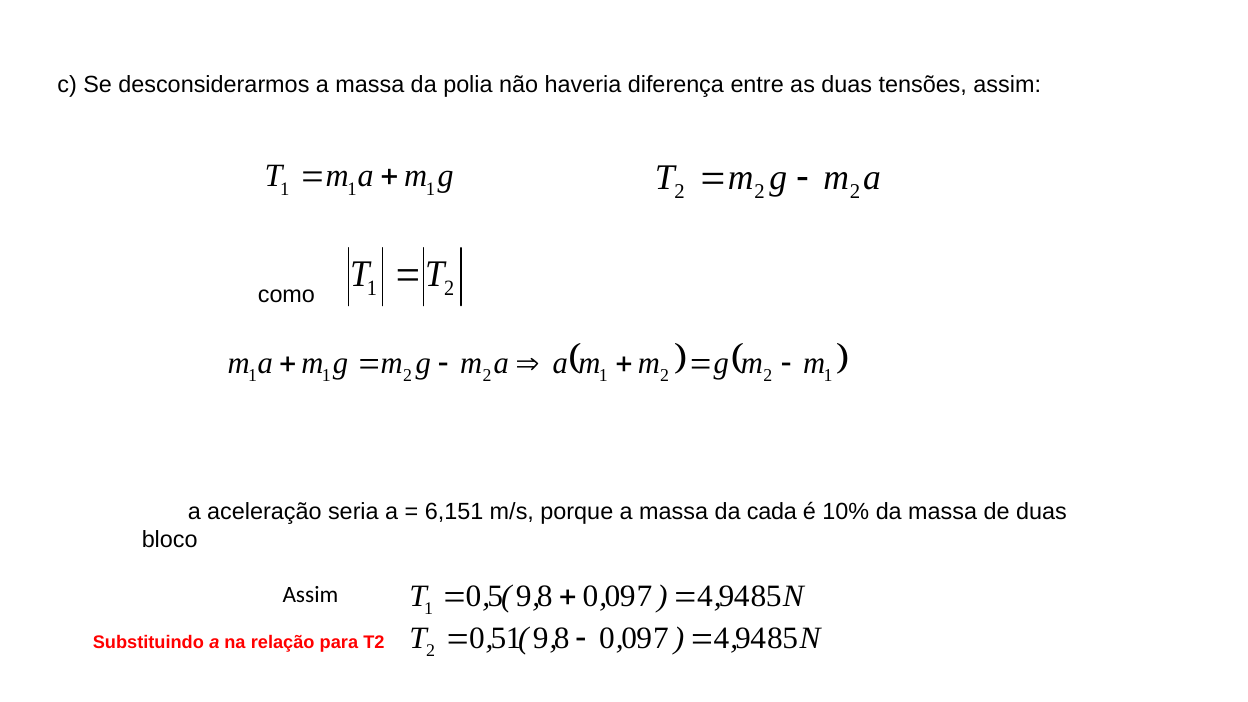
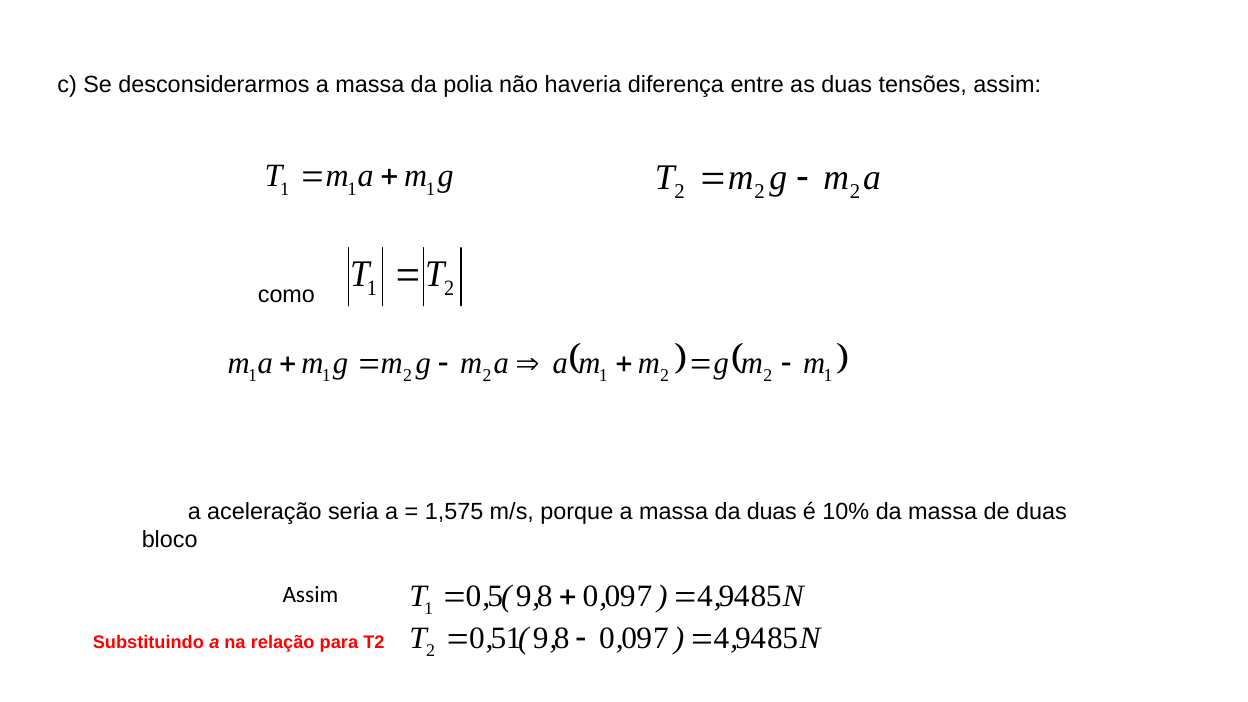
6,151: 6,151 -> 1,575
da cada: cada -> duas
